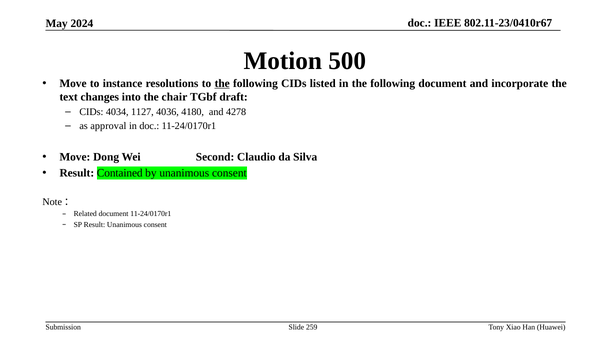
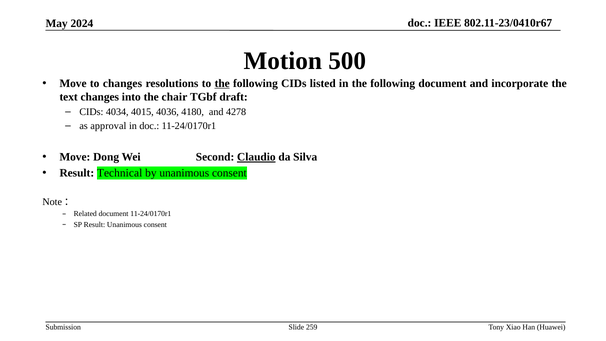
to instance: instance -> changes
1127: 1127 -> 4015
Claudio underline: none -> present
Contained: Contained -> Technical
